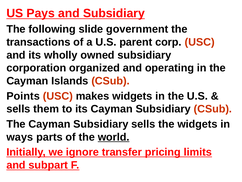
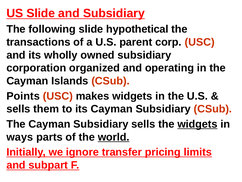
US Pays: Pays -> Slide
government: government -> hypothetical
widgets at (197, 124) underline: none -> present
